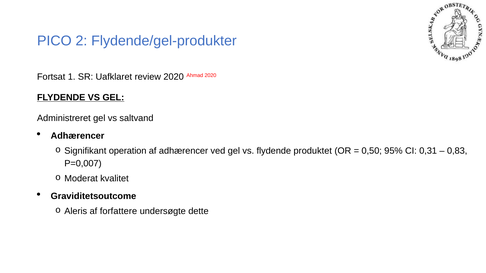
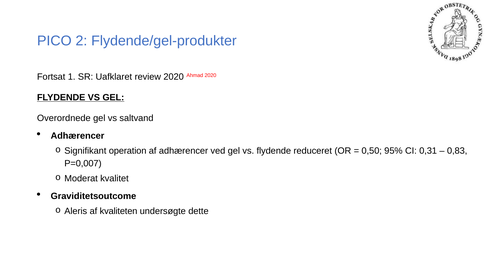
Administreret: Administreret -> Overordnede
produktet: produktet -> reduceret
forfattere: forfattere -> kvaliteten
